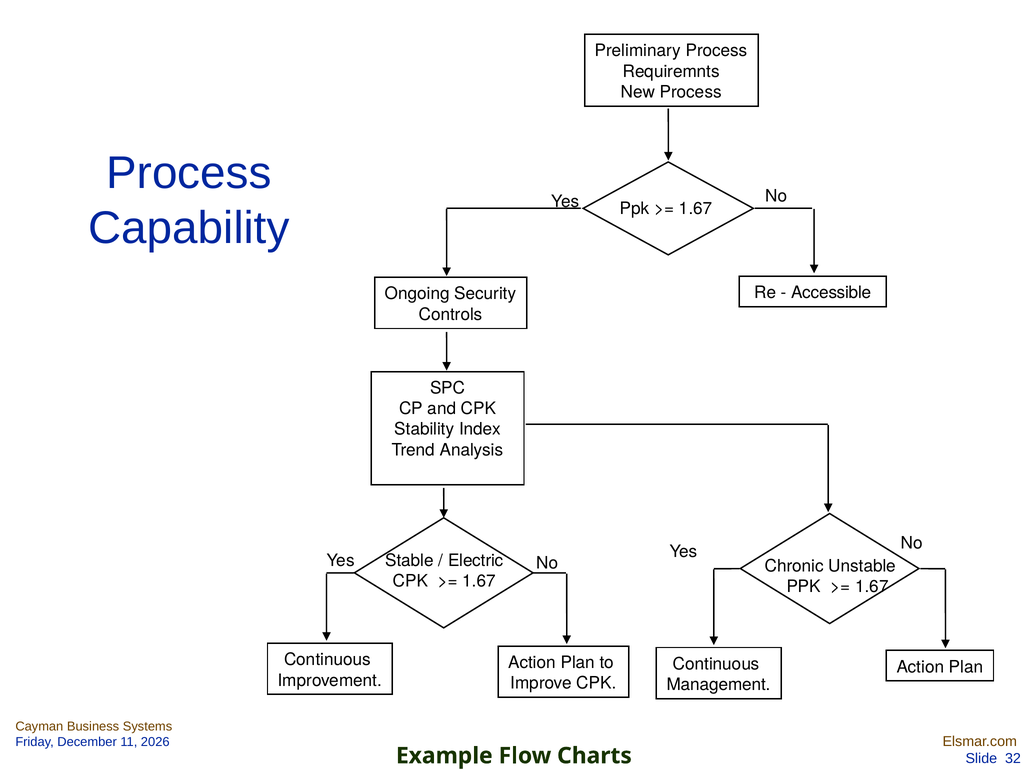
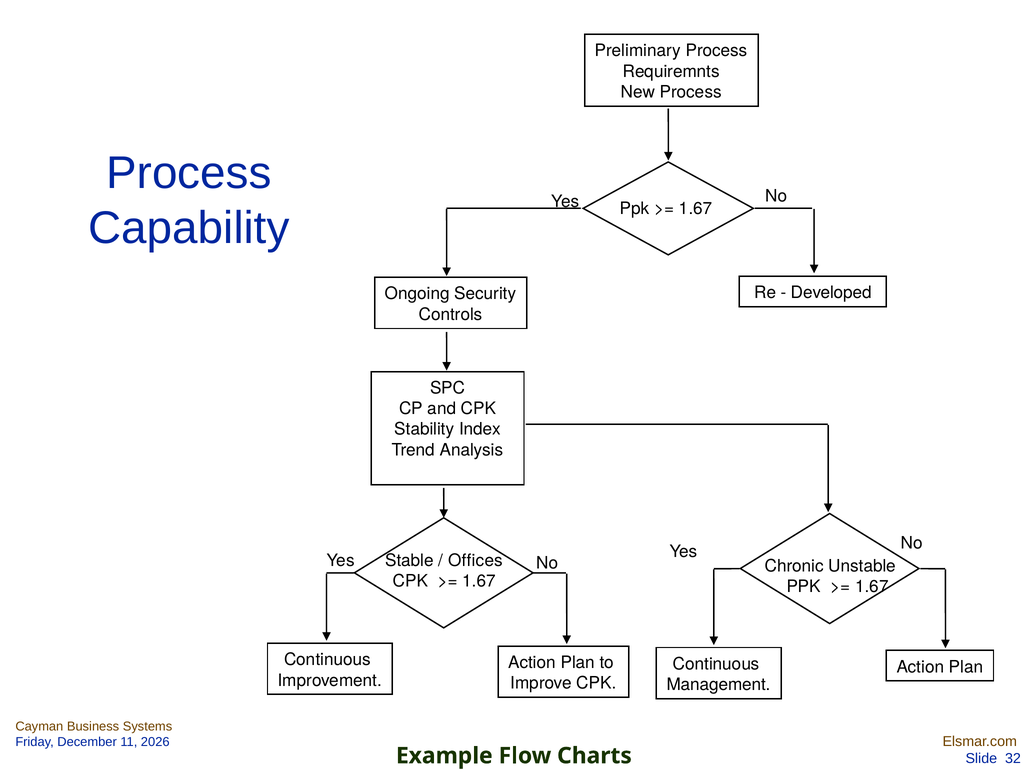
Accessible: Accessible -> Developed
Electric: Electric -> Offices
